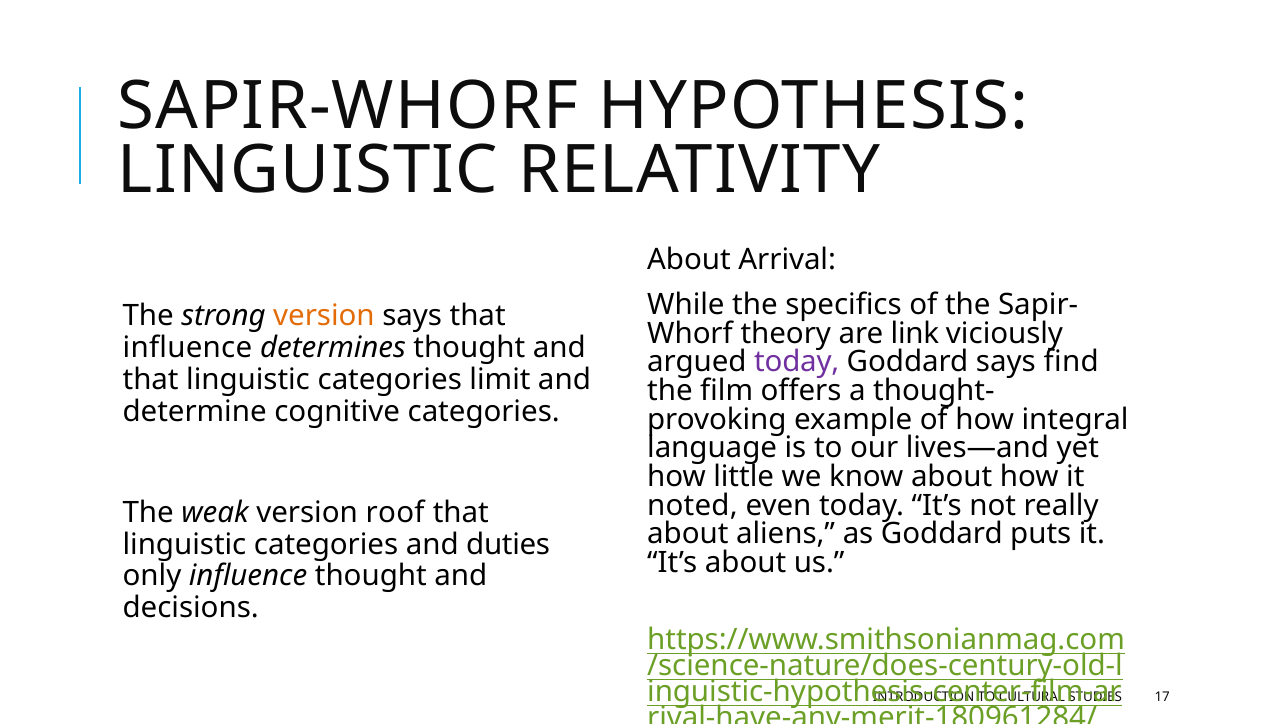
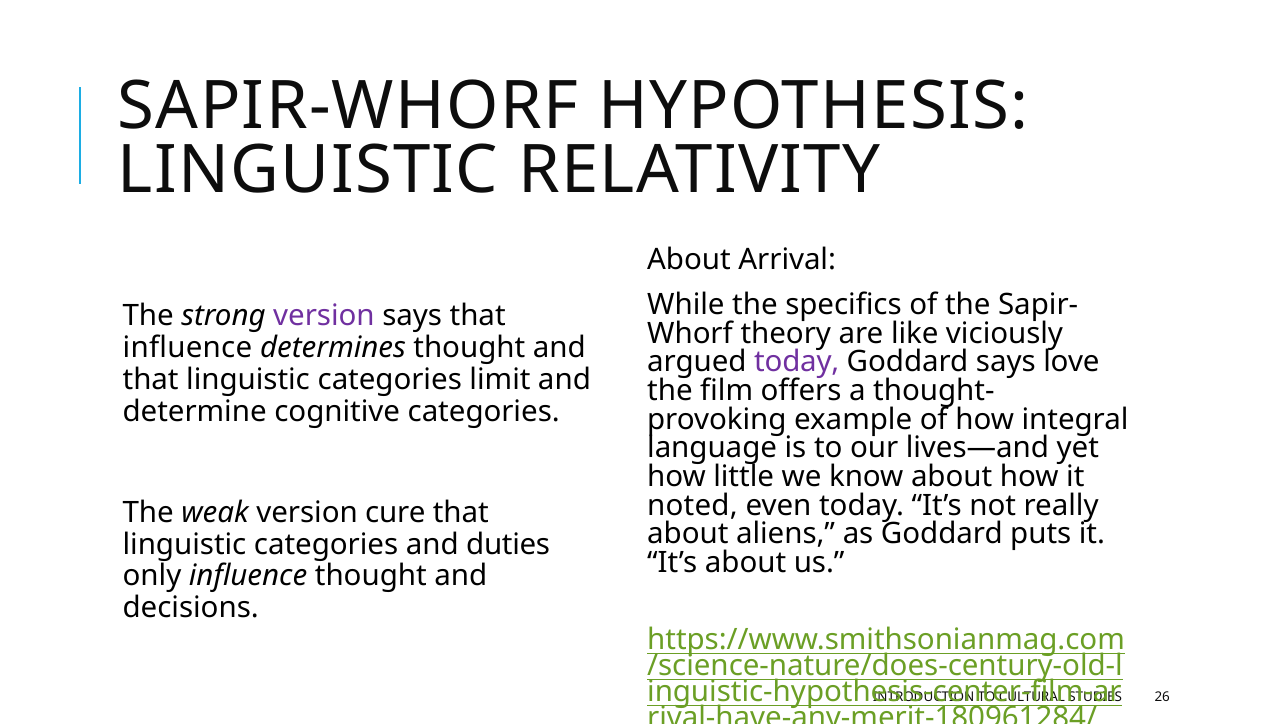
version at (324, 316) colour: orange -> purple
link: link -> like
find: find -> love
roof: roof -> cure
17: 17 -> 26
